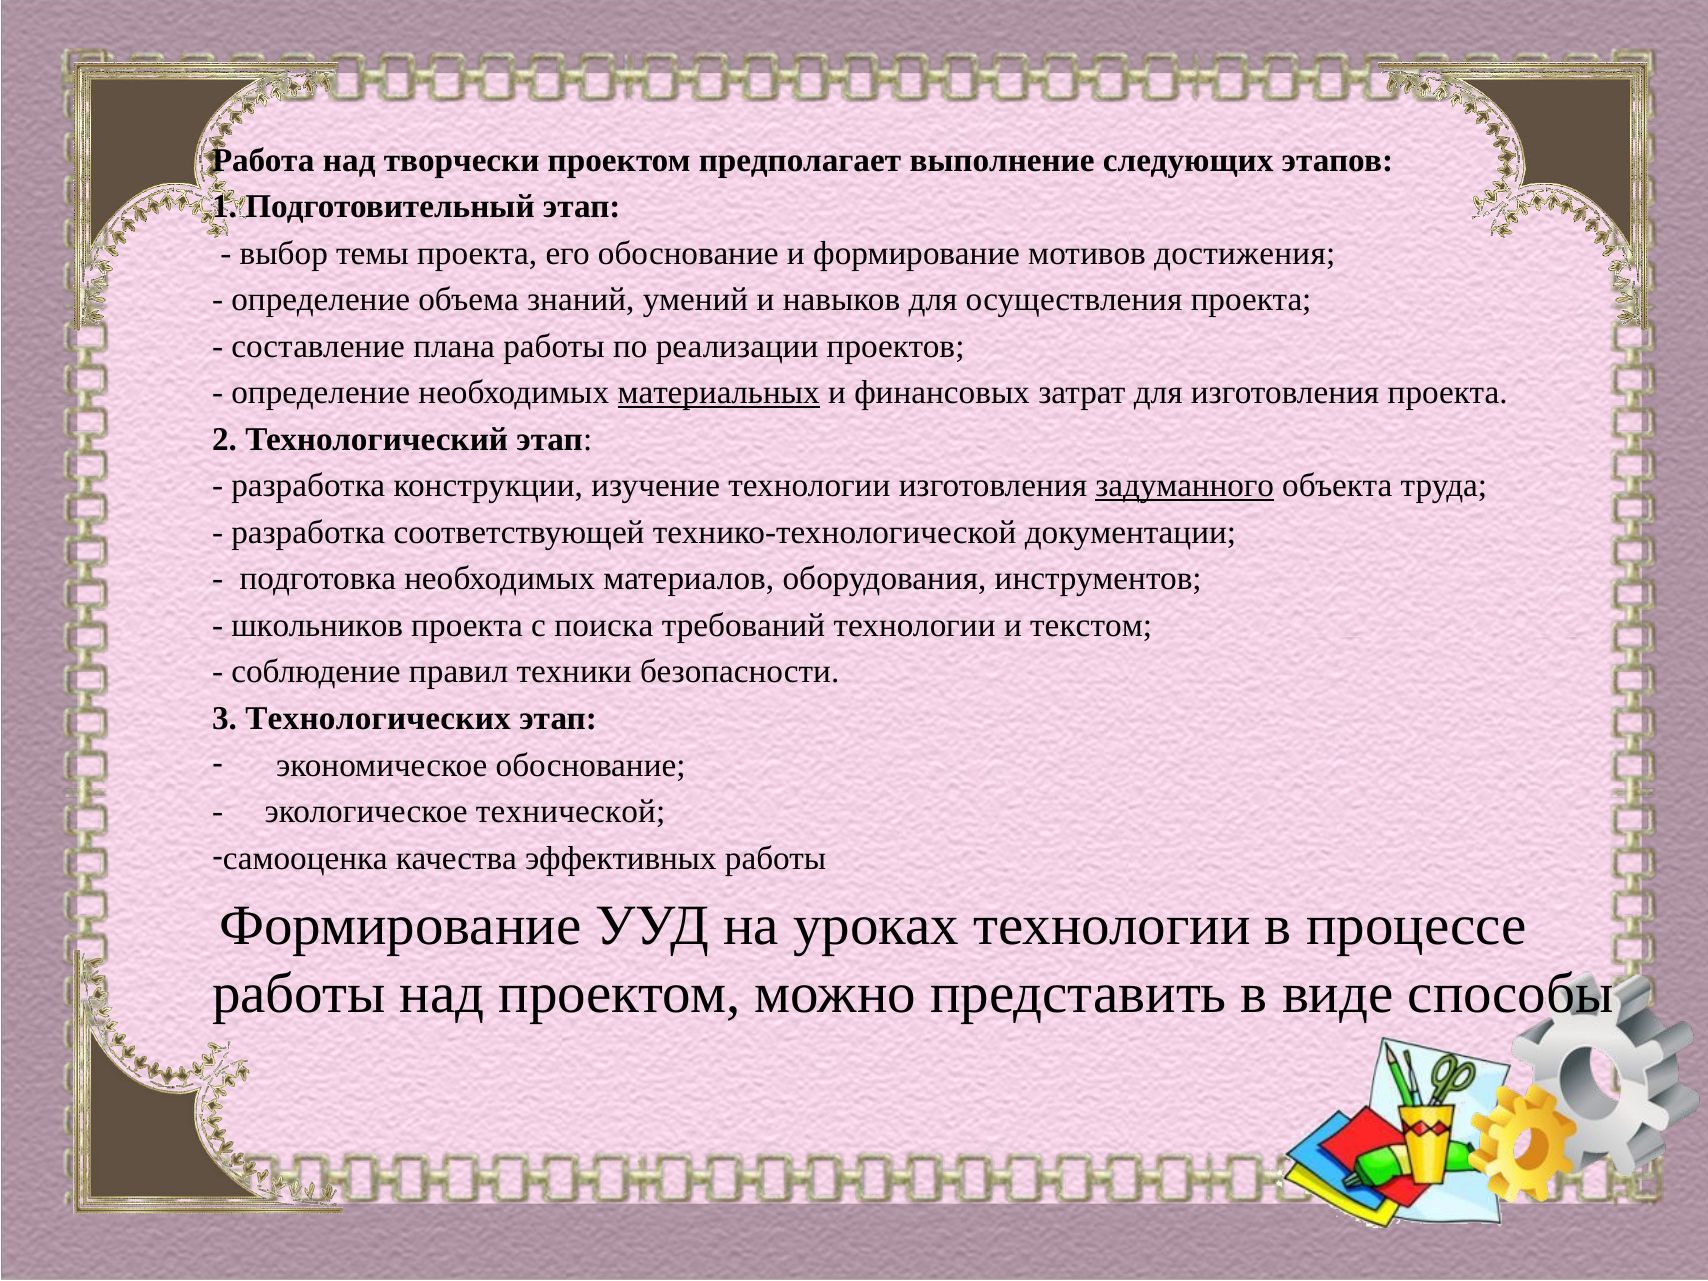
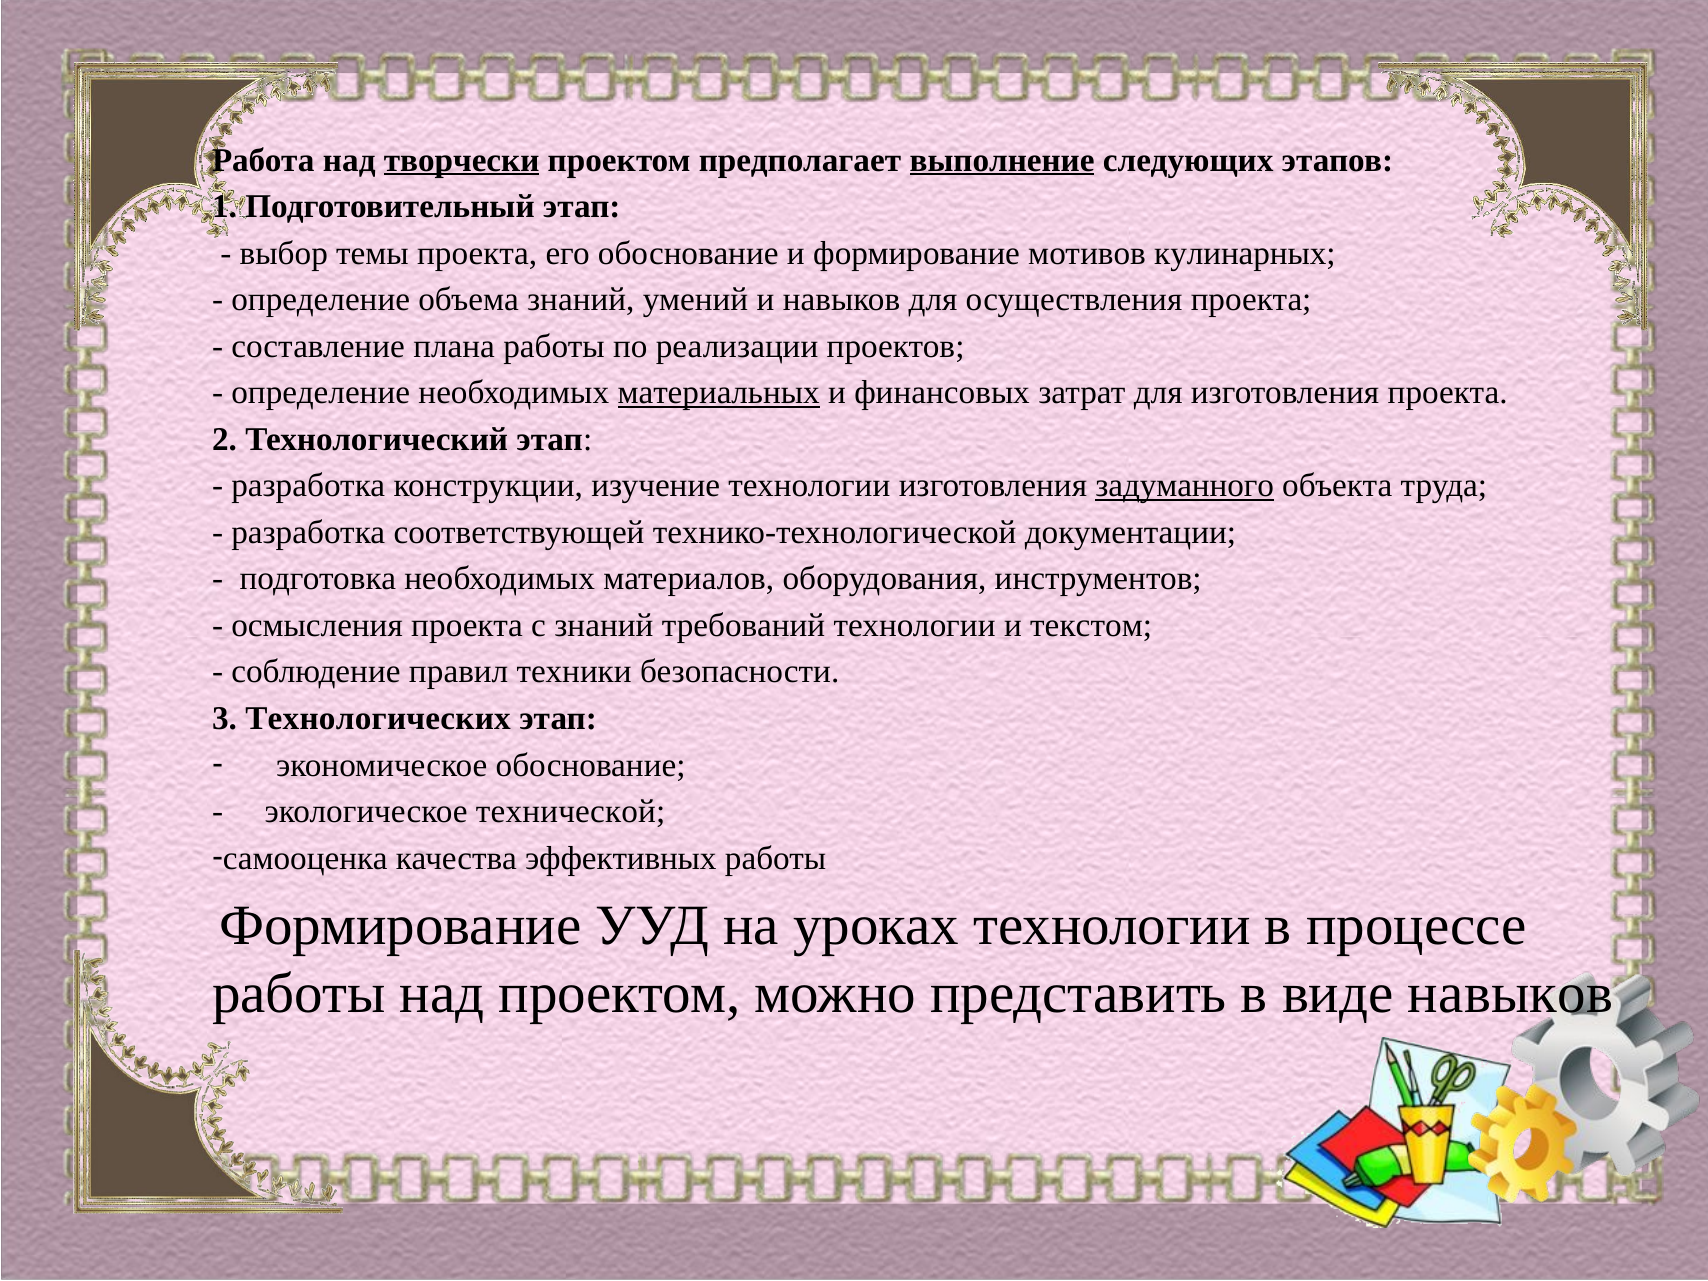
творчески underline: none -> present
выполнение underline: none -> present
достижения: достижения -> кулинарных
школьников: школьников -> осмысления
с поиска: поиска -> знаний
виде способы: способы -> навыков
